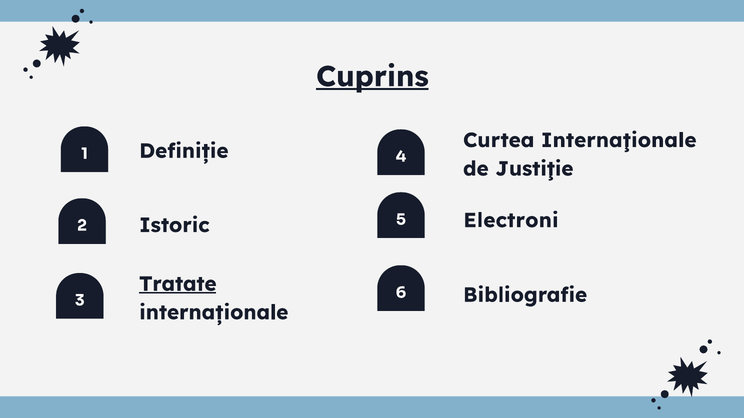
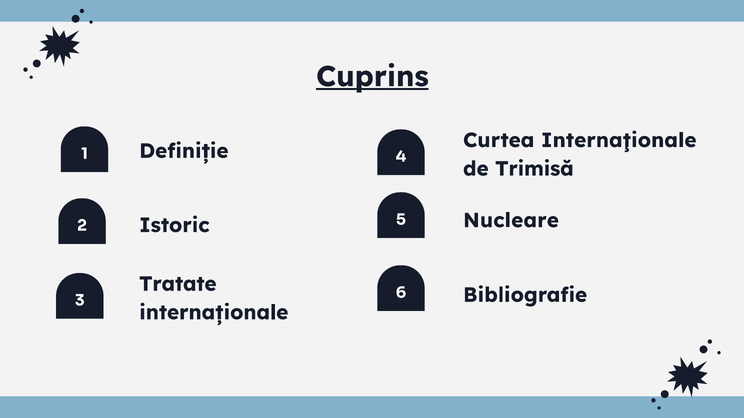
Justiţie: Justiţie -> Trimisă
Electroni: Electroni -> Nucleare
Tratate underline: present -> none
